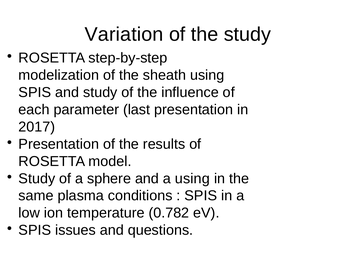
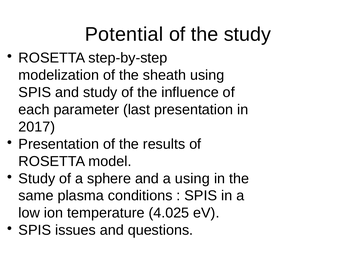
Variation: Variation -> Potential
0.782: 0.782 -> 4.025
